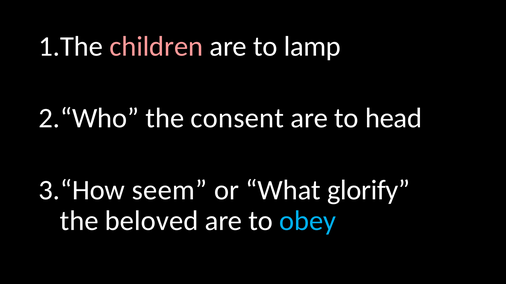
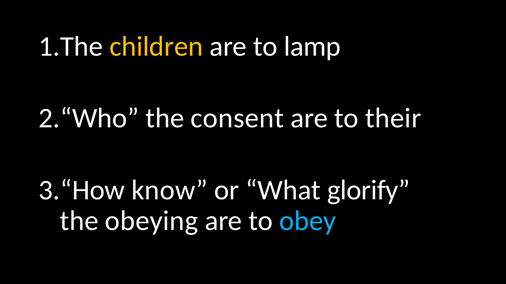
children colour: pink -> yellow
head: head -> their
seem: seem -> know
beloved: beloved -> obeying
